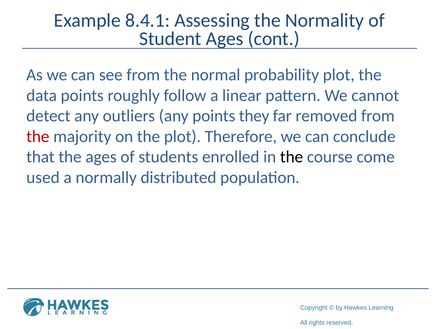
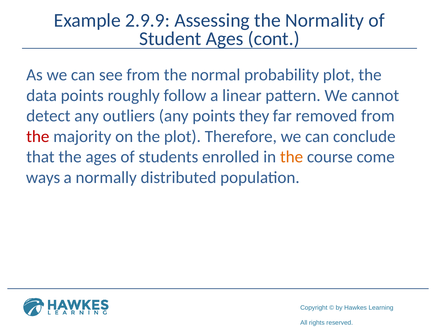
8.4.1: 8.4.1 -> 2.9.9
the at (292, 157) colour: black -> orange
used: used -> ways
